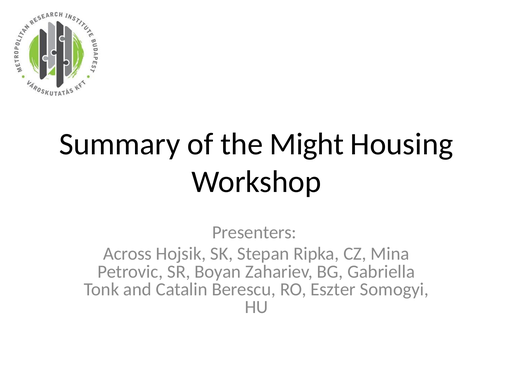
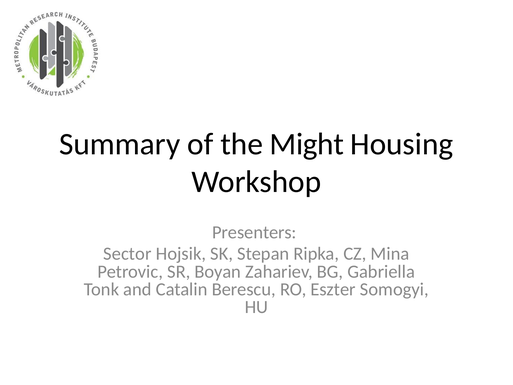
Across: Across -> Sector
